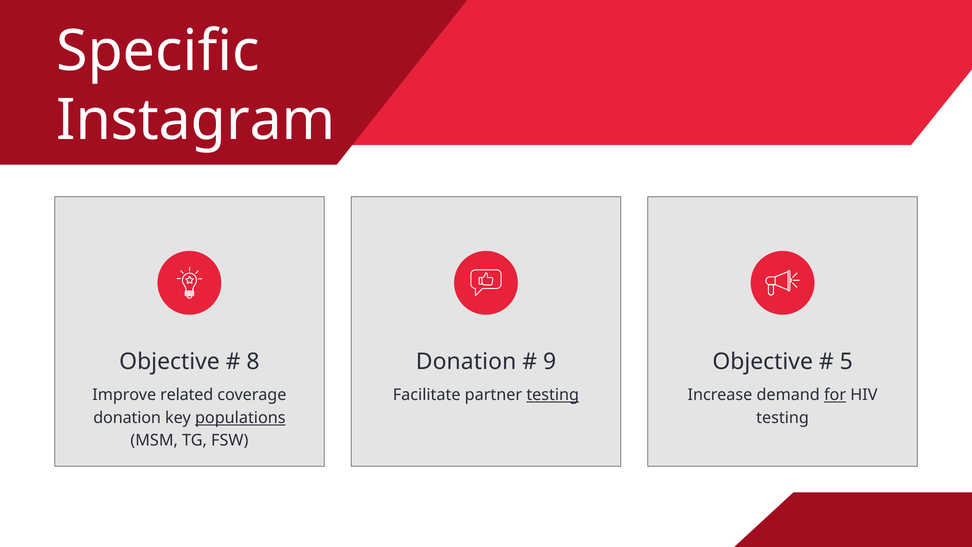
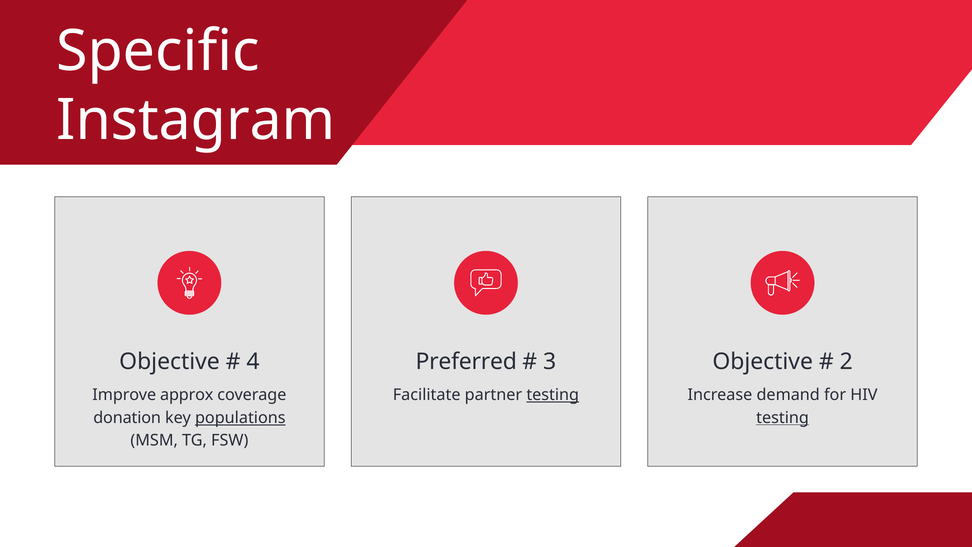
8: 8 -> 4
Donation at (466, 362): Donation -> Preferred
9: 9 -> 3
5: 5 -> 2
related: related -> approx
for underline: present -> none
testing at (783, 418) underline: none -> present
